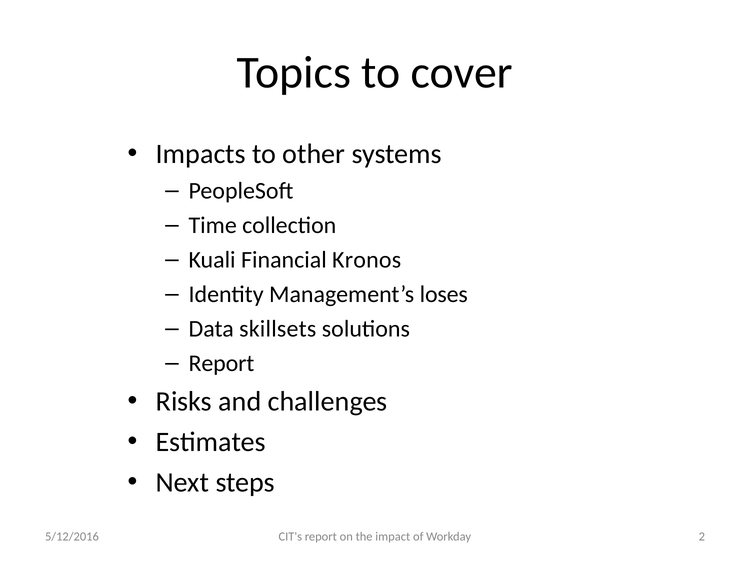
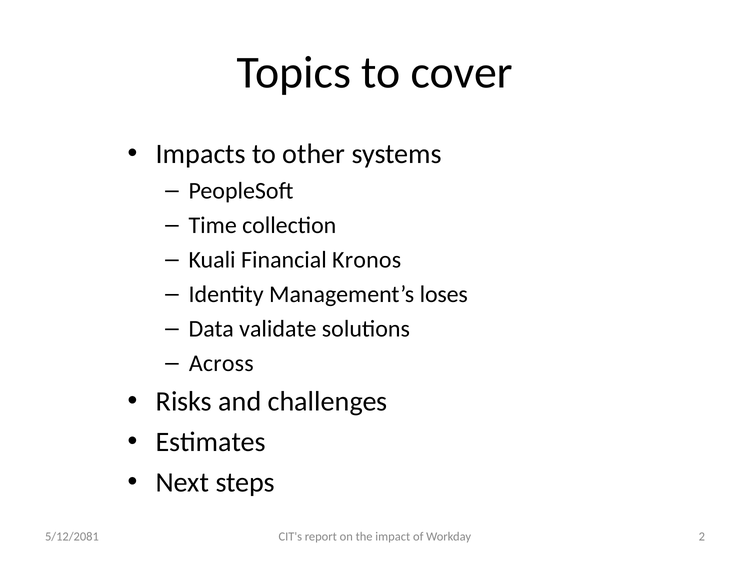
skillsets: skillsets -> validate
Report at (221, 364): Report -> Across
5/12/2016: 5/12/2016 -> 5/12/2081
